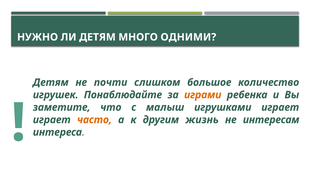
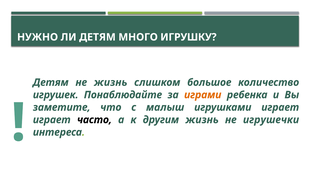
ОДНИМИ: ОДНИМИ -> ИГРУШКУ
не почти: почти -> жизнь
часто colour: orange -> black
интересам: интересам -> игрушечки
